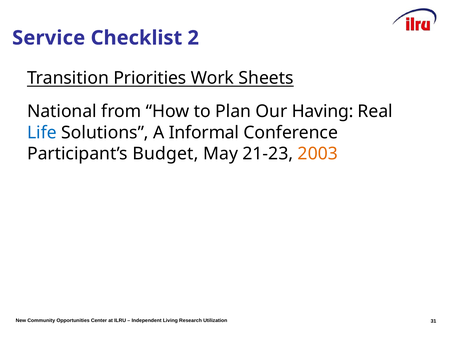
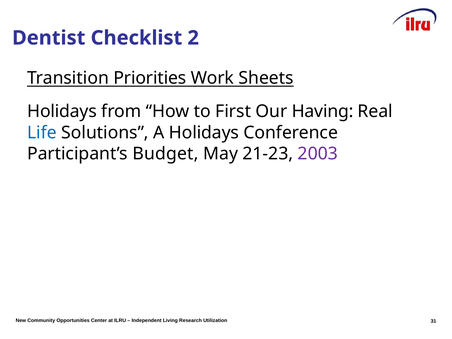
Service: Service -> Dentist
National at (62, 112): National -> Holidays
Plan: Plan -> First
A Informal: Informal -> Holidays
2003 colour: orange -> purple
